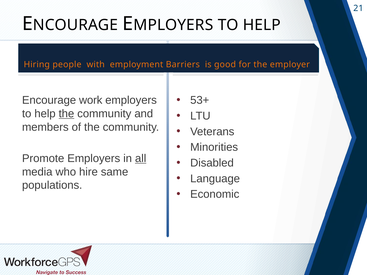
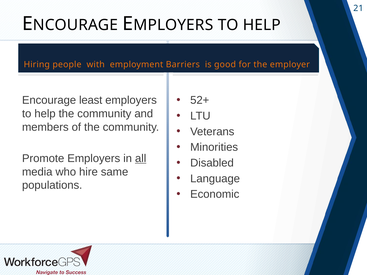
53+: 53+ -> 52+
work: work -> least
the at (66, 114) underline: present -> none
